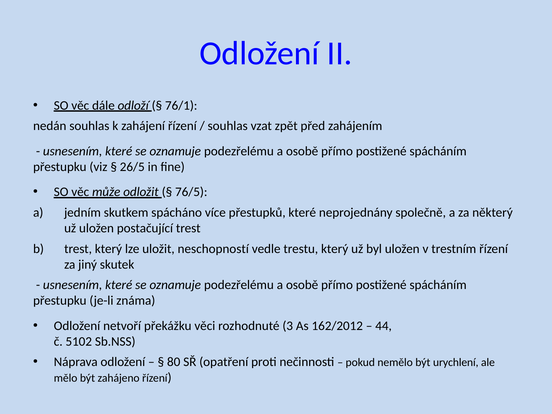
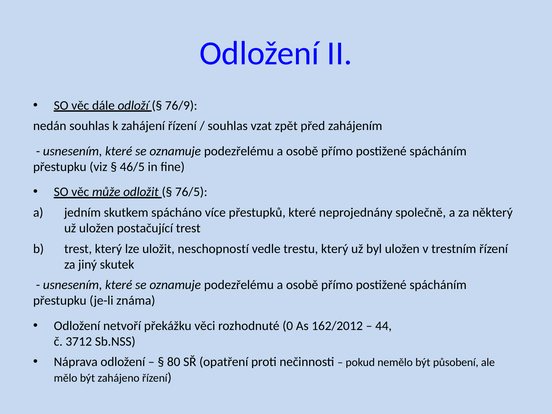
76/1: 76/1 -> 76/9
26/5: 26/5 -> 46/5
3: 3 -> 0
5102: 5102 -> 3712
urychlení: urychlení -> působení
